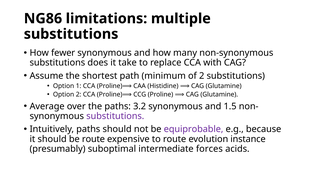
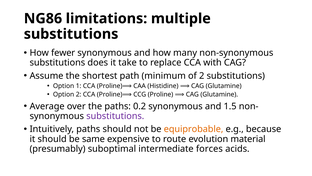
3.2: 3.2 -> 0.2
equiprobable colour: purple -> orange
be route: route -> same
instance: instance -> material
